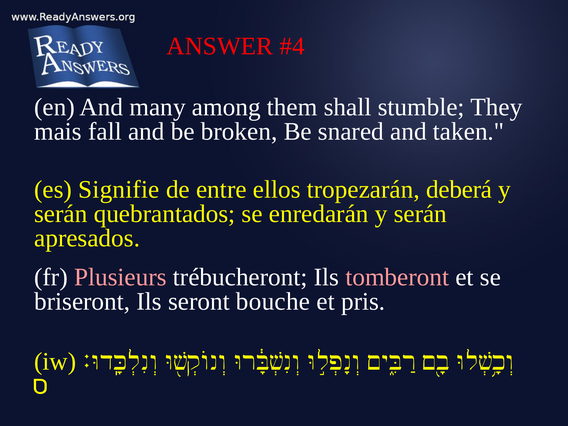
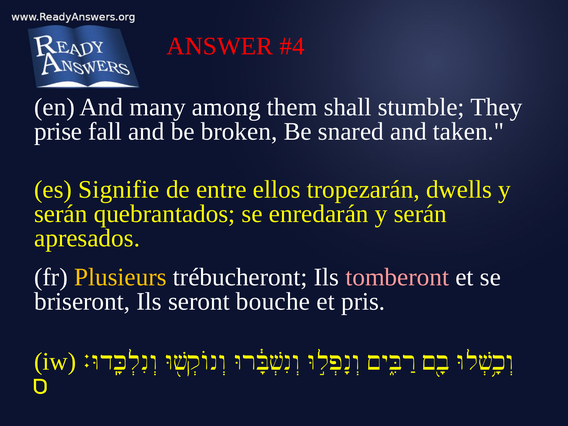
mais: mais -> prise
deberá: deberá -> dwells
Plusieurs colour: pink -> yellow
